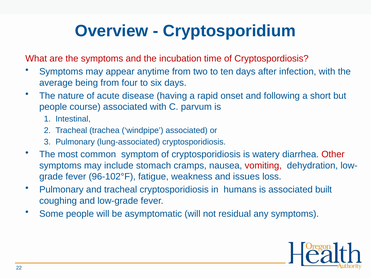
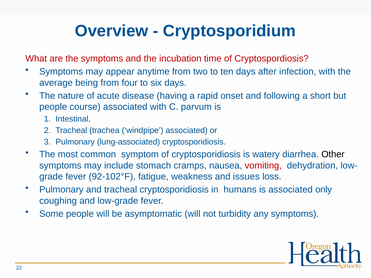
Other colour: red -> black
96-102°F: 96-102°F -> 92-102°F
built: built -> only
residual: residual -> turbidity
